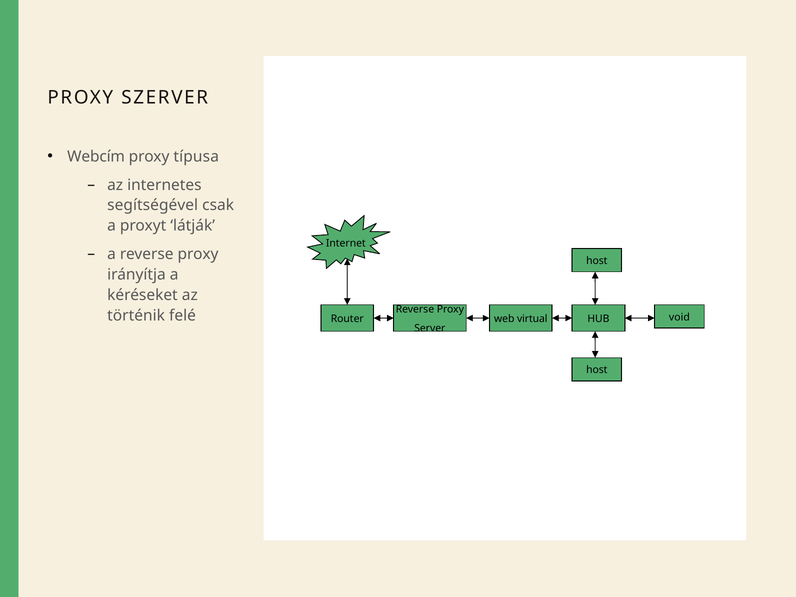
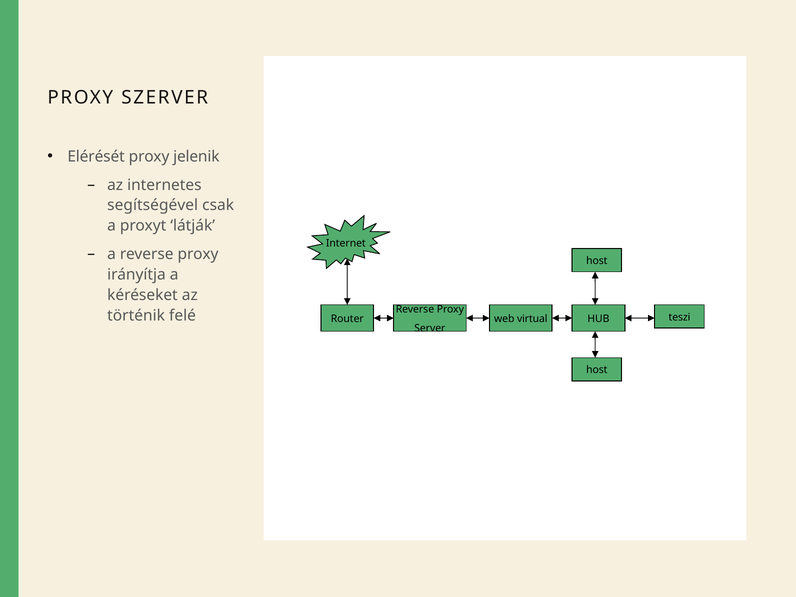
Webcím: Webcím -> Elérését
típusa: típusa -> jelenik
void: void -> teszi
